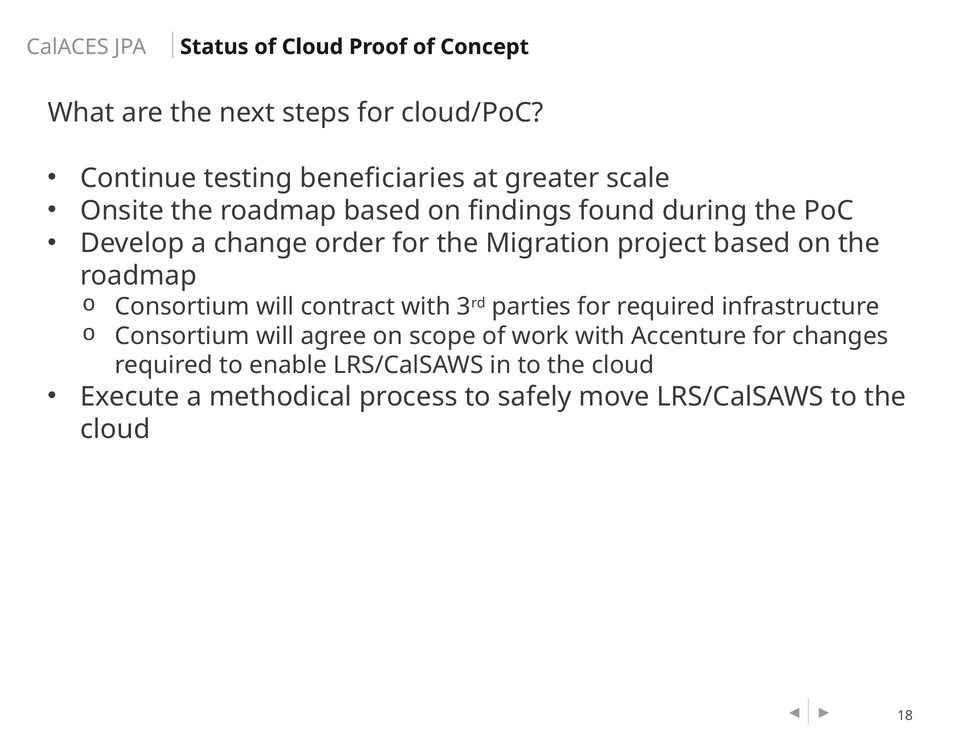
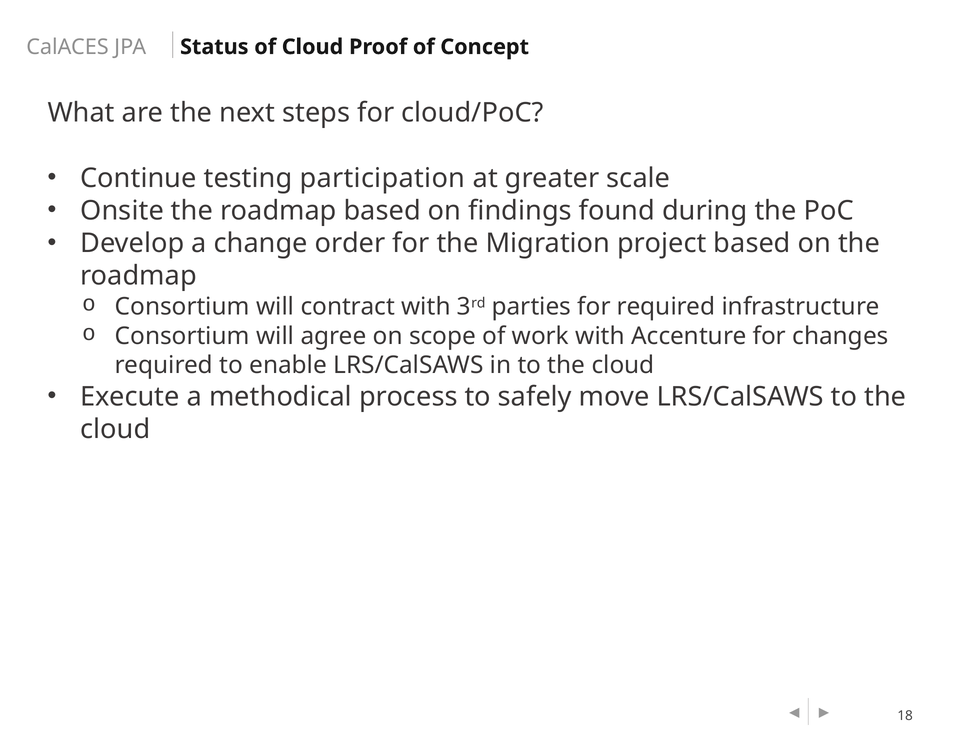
beneficiaries: beneficiaries -> participation
